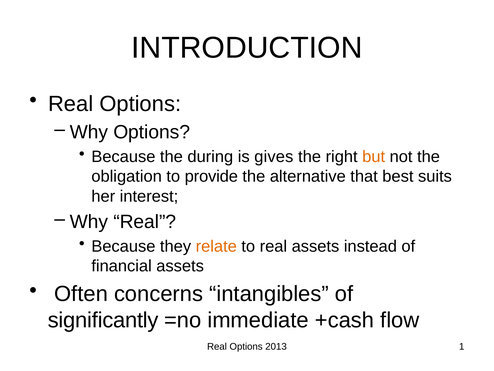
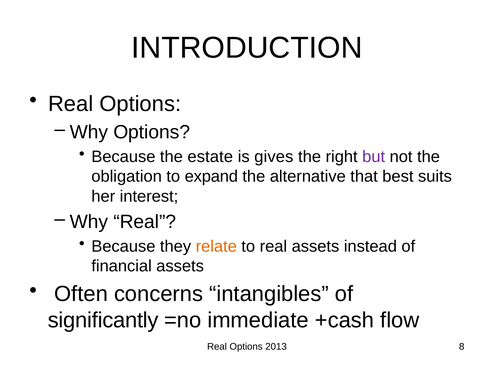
during: during -> estate
but colour: orange -> purple
provide: provide -> expand
1: 1 -> 8
